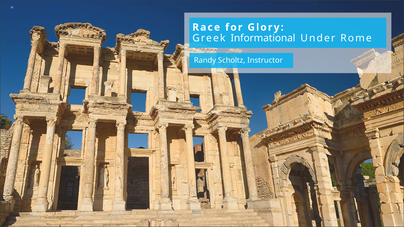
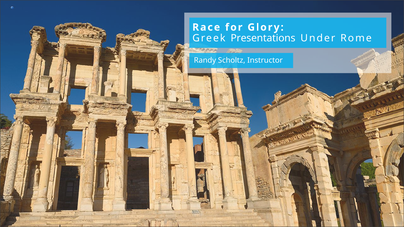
Informational: Informational -> Presentations
